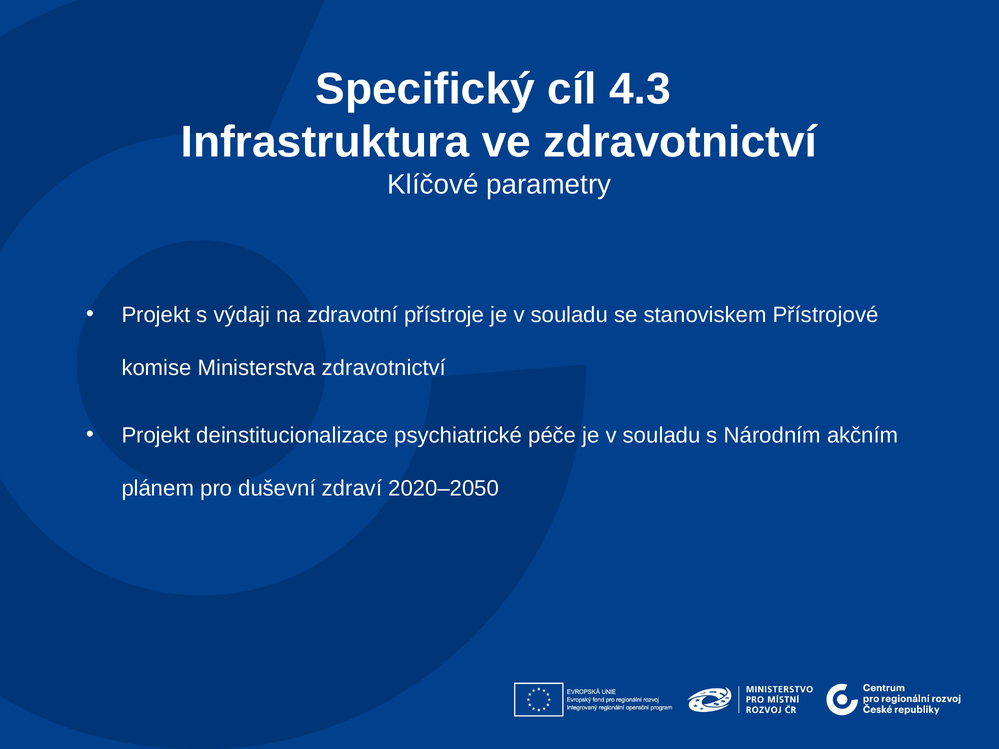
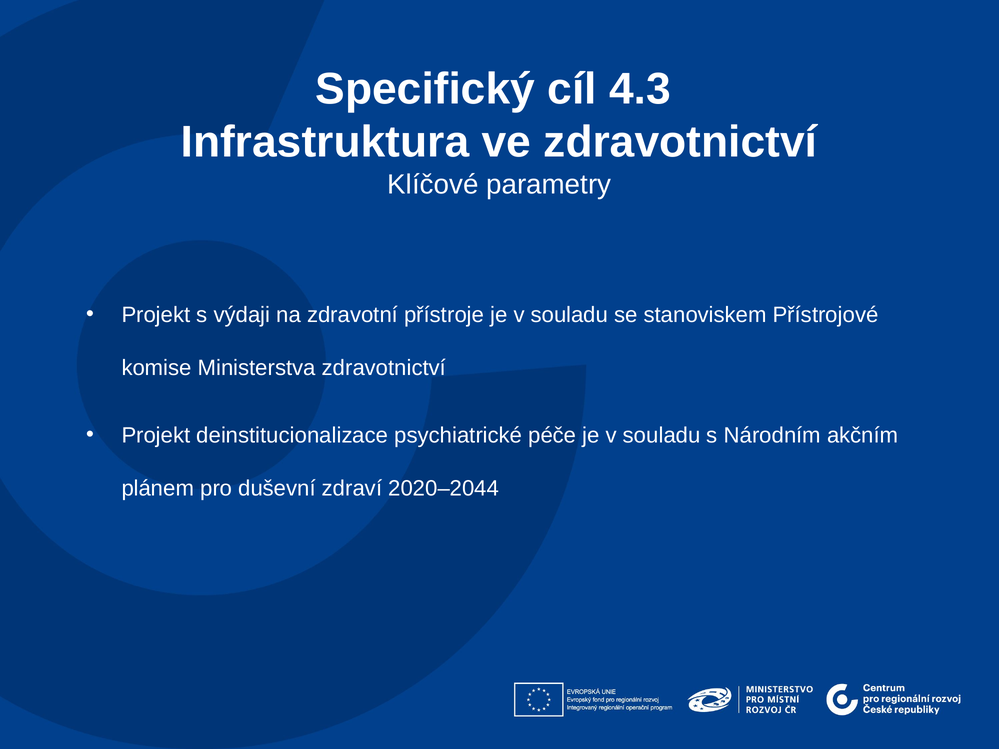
2020–2050: 2020–2050 -> 2020–2044
